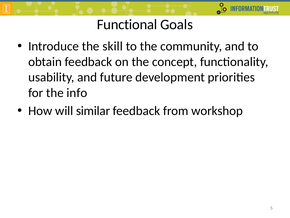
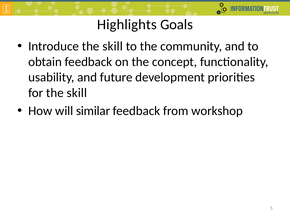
Functional: Functional -> Highlights
for the info: info -> skill
